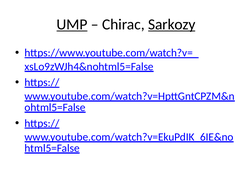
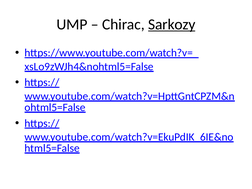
UMP underline: present -> none
